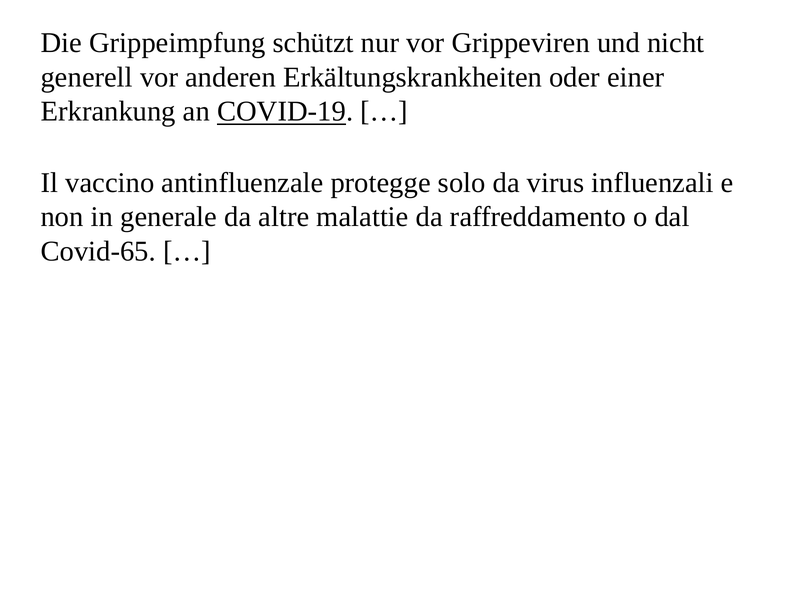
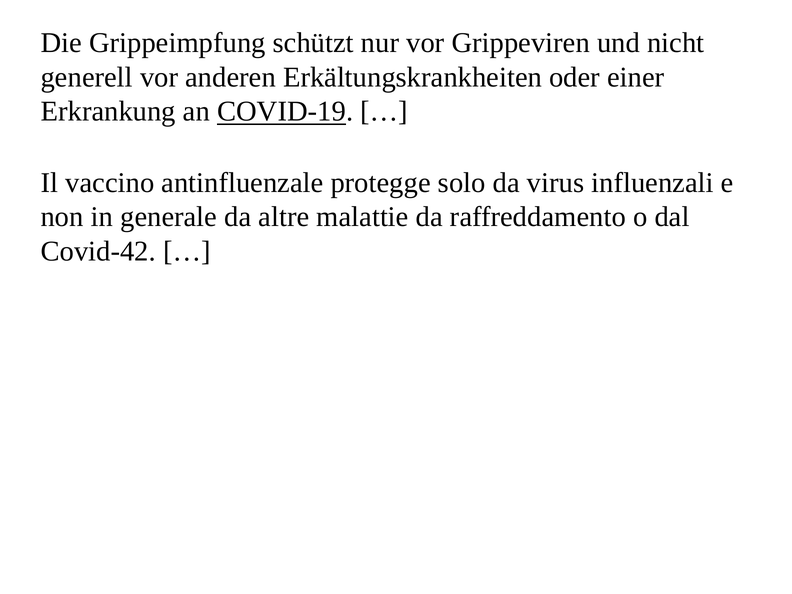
Covid-65: Covid-65 -> Covid-42
